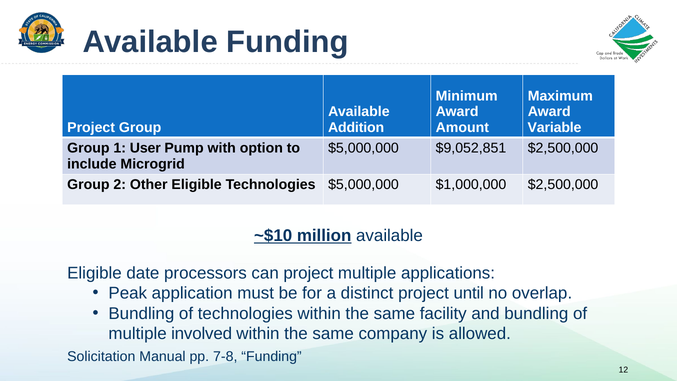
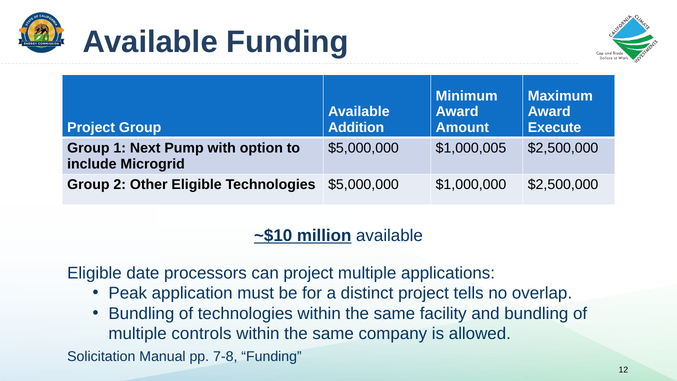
Variable: Variable -> Execute
User: User -> Next
$9,052,851: $9,052,851 -> $1,000,005
until: until -> tells
involved: involved -> controls
